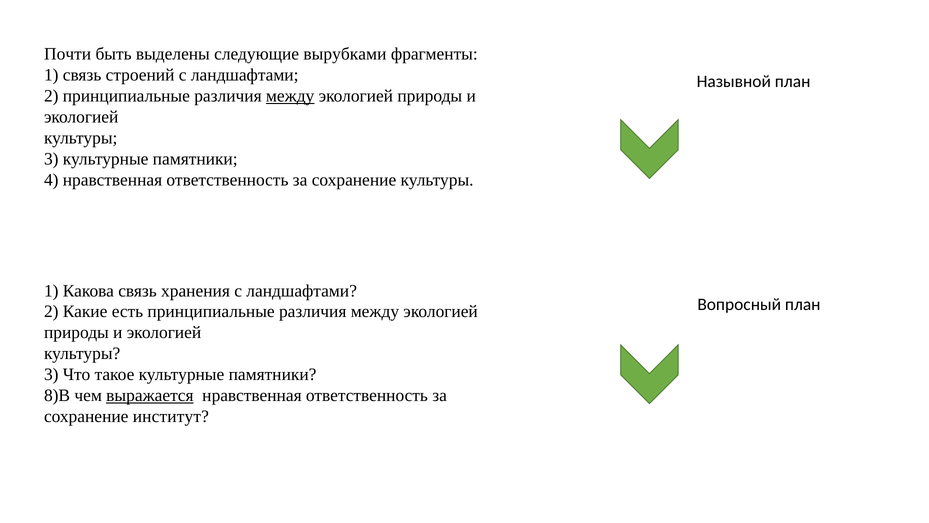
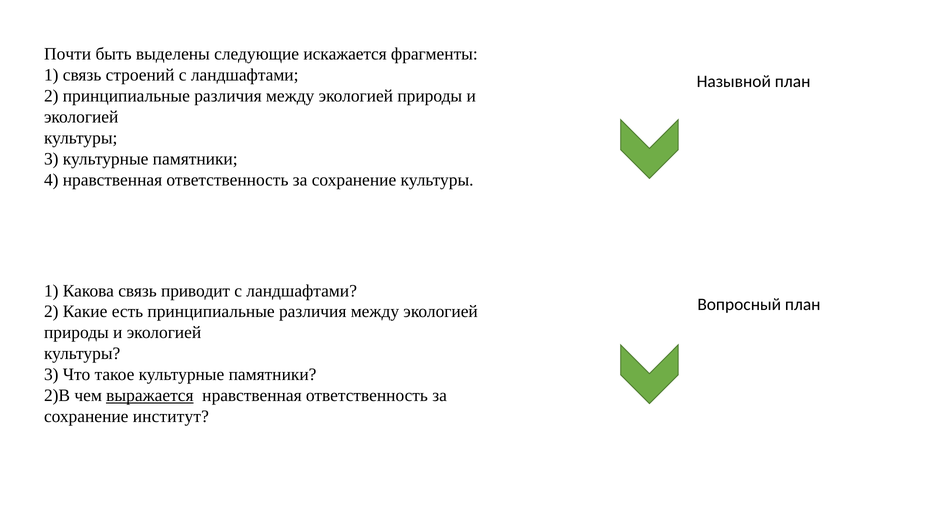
вырубками: вырубками -> искажается
между at (290, 96) underline: present -> none
хранения: хранения -> приводит
8)В: 8)В -> 2)В
